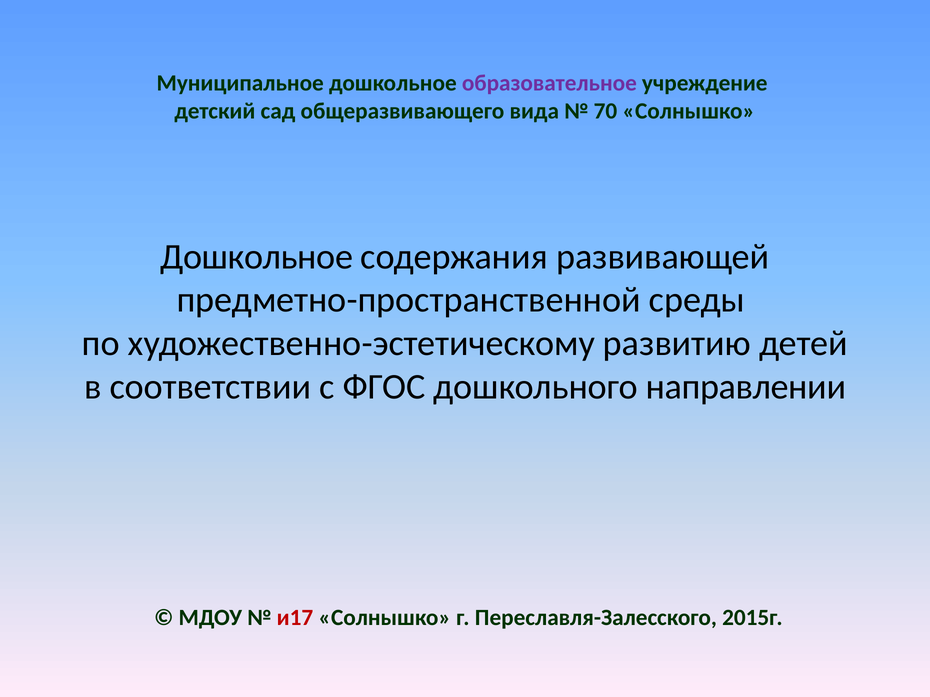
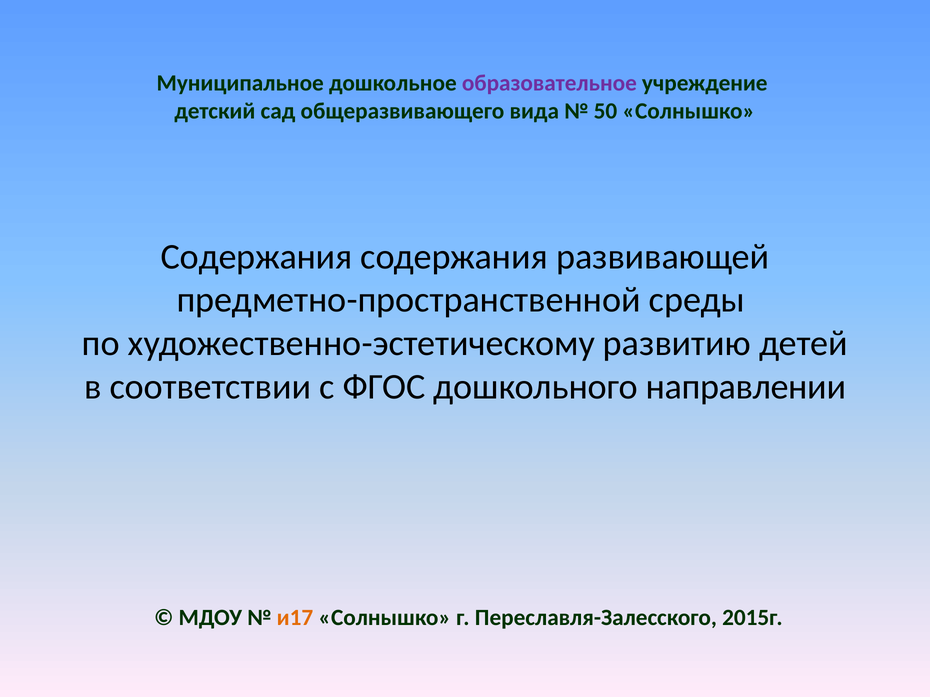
70: 70 -> 50
Дошкольное at (257, 257): Дошкольное -> Содержания
и17 colour: red -> orange
